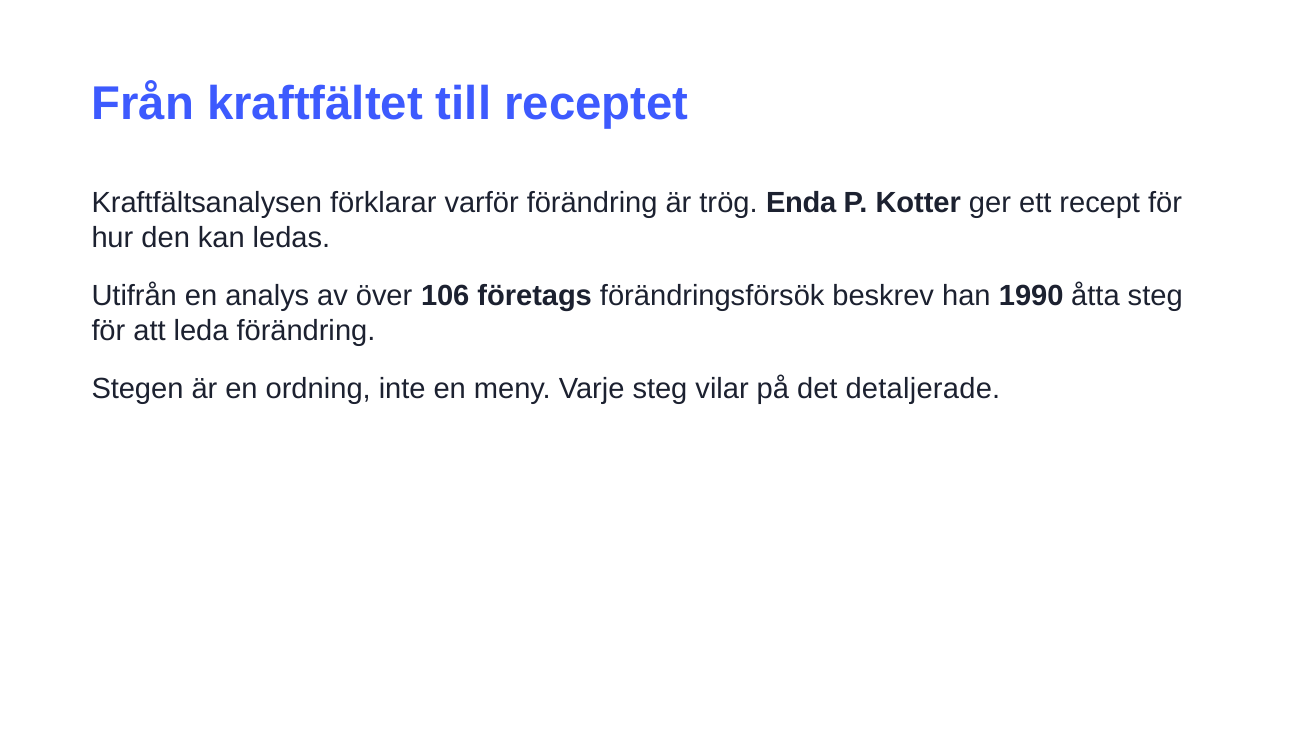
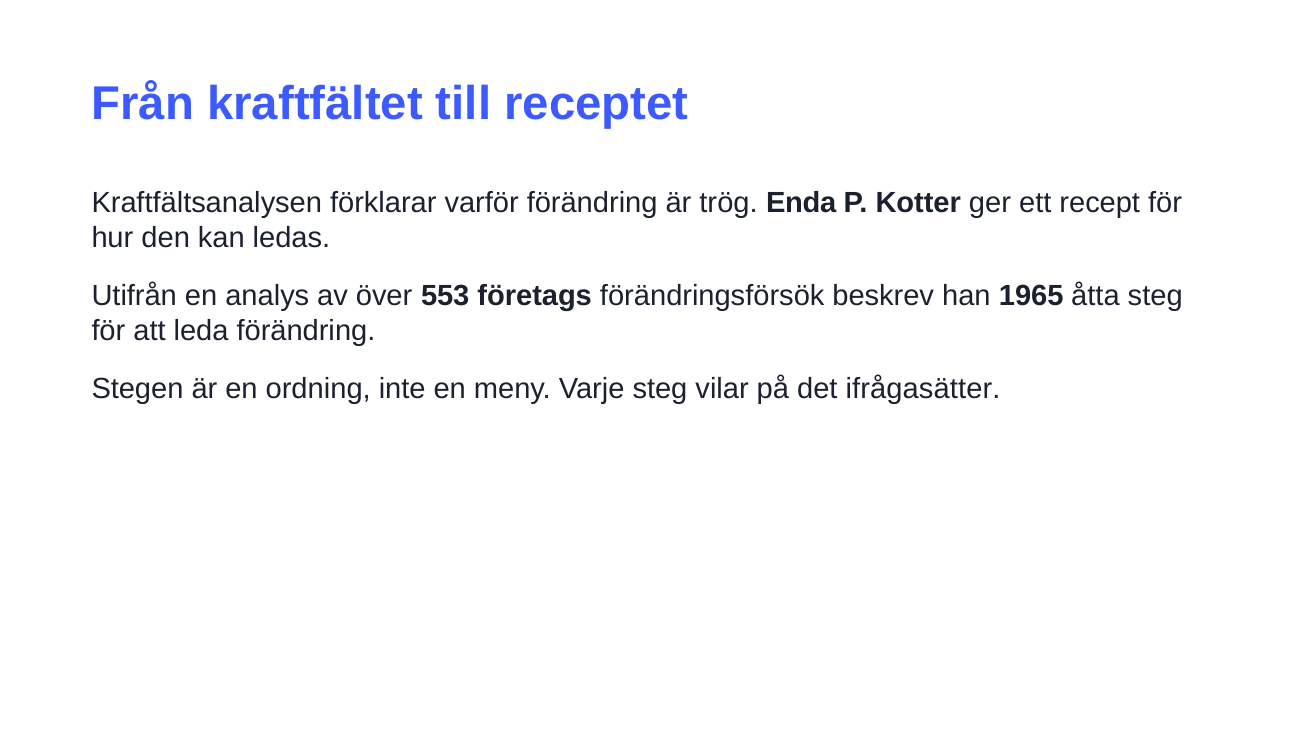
106: 106 -> 553
1990: 1990 -> 1965
detaljerade: detaljerade -> ifrågasätter
